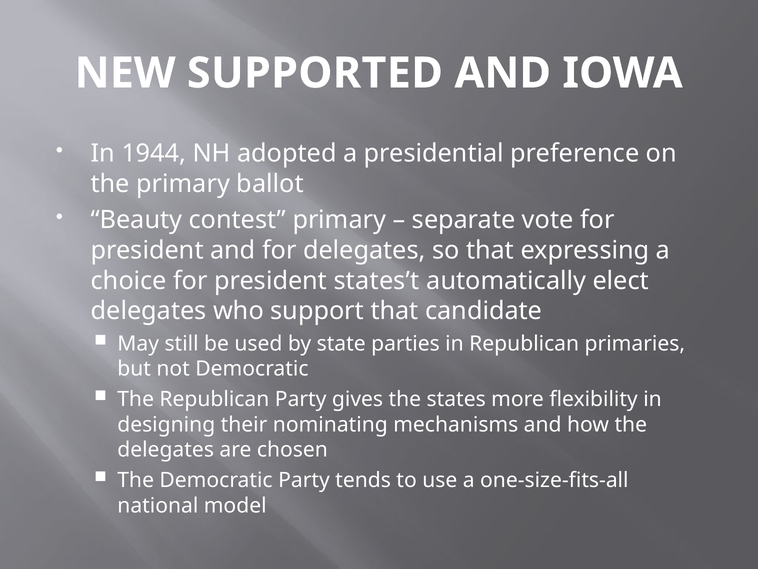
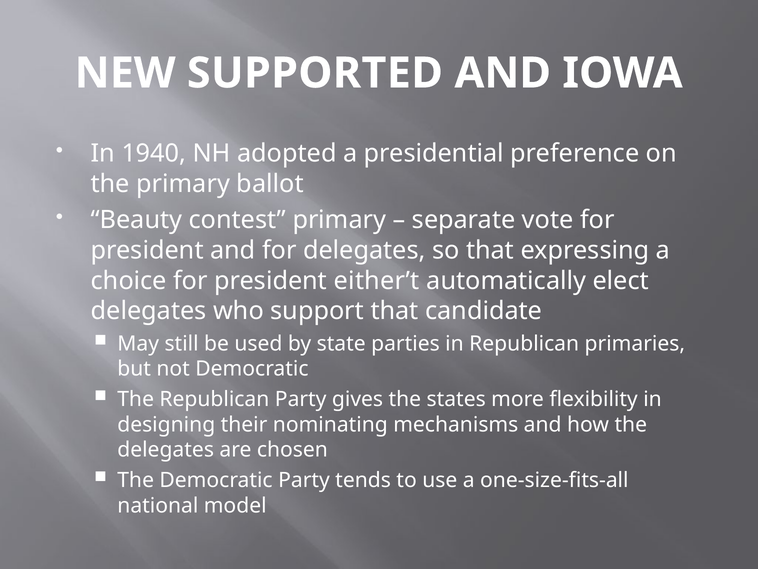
1944: 1944 -> 1940
states’t: states’t -> either’t
